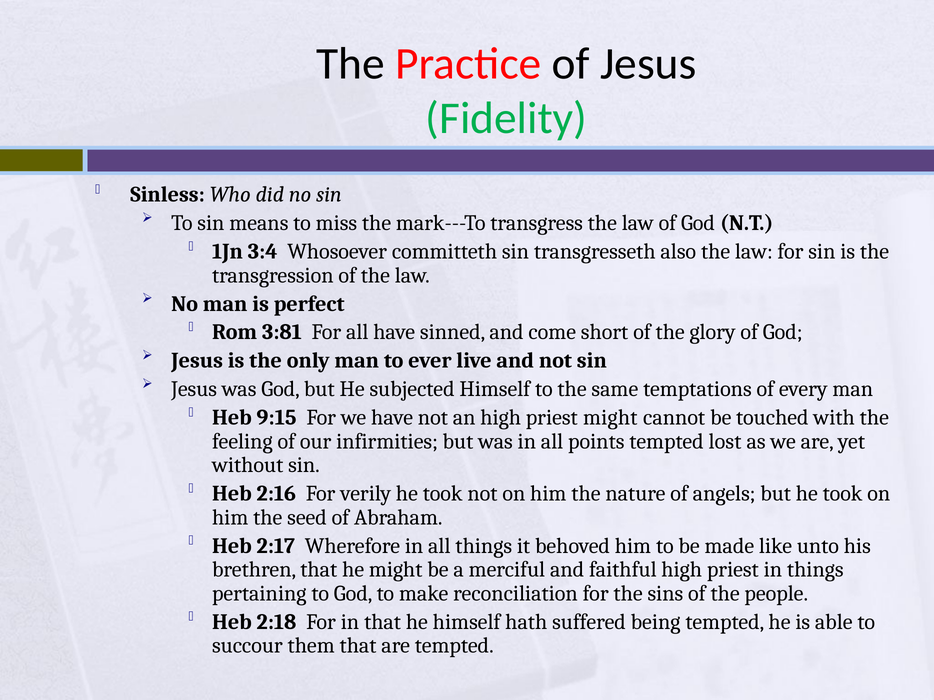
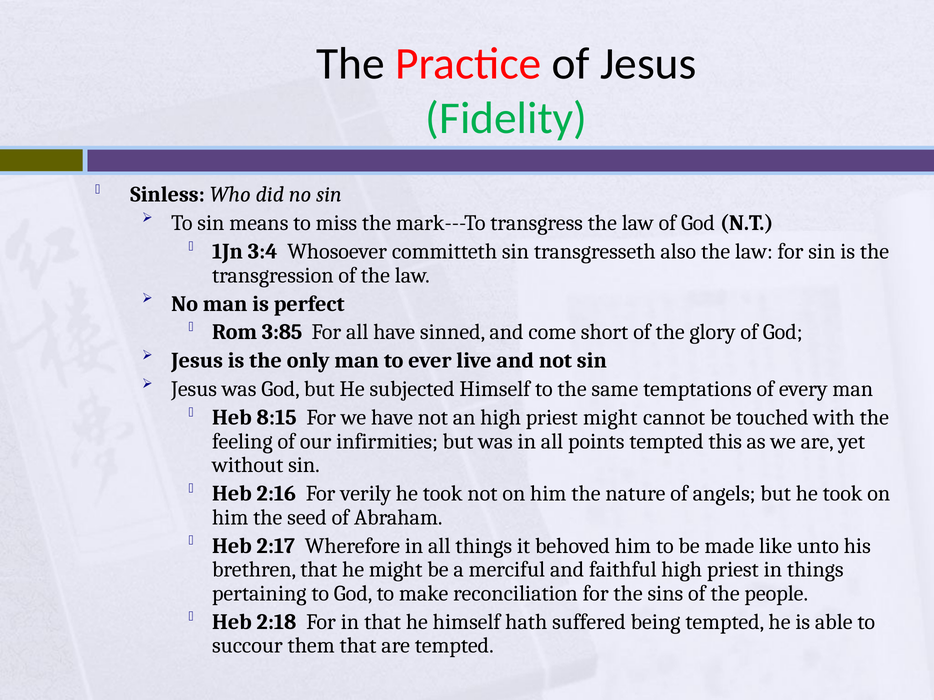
3:81: 3:81 -> 3:85
9:15: 9:15 -> 8:15
lost: lost -> this
